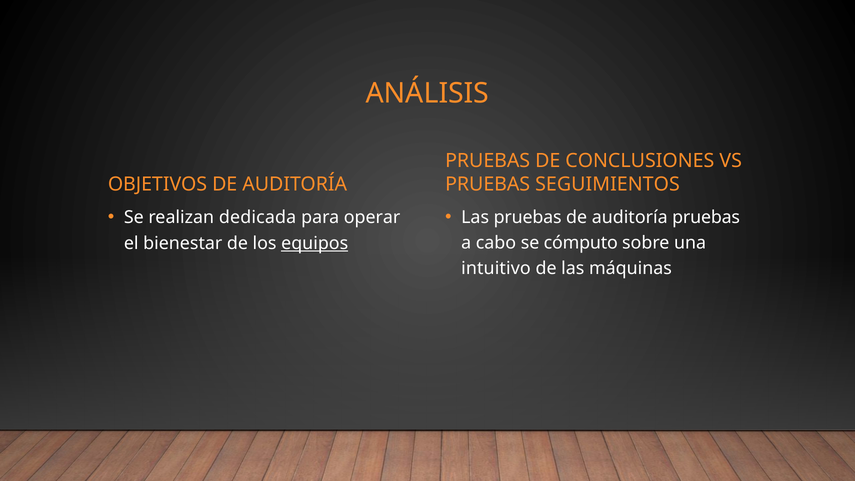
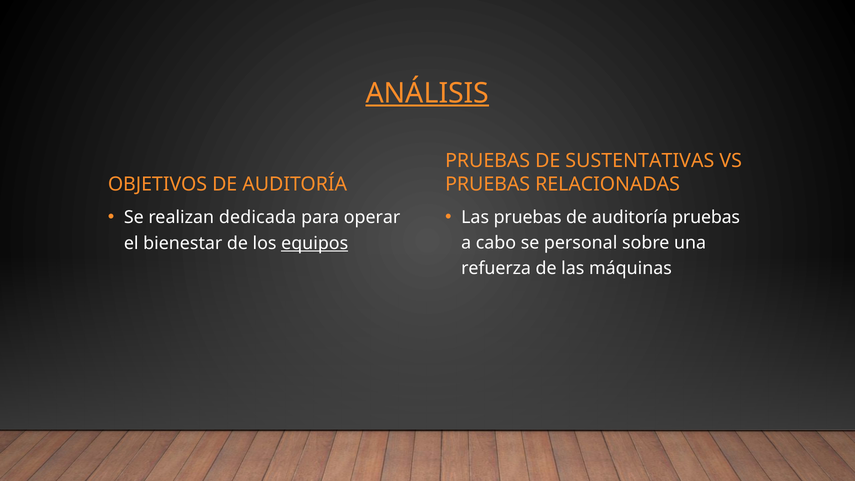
ANÁLISIS underline: none -> present
CONCLUSIONES: CONCLUSIONES -> SUSTENTATIVAS
SEGUIMIENTOS: SEGUIMIENTOS -> RELACIONADAS
cómputo: cómputo -> personal
intuitivo: intuitivo -> refuerza
